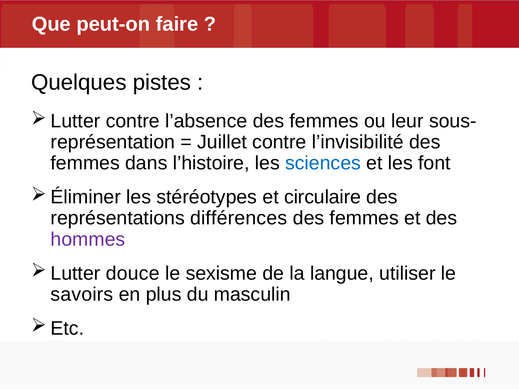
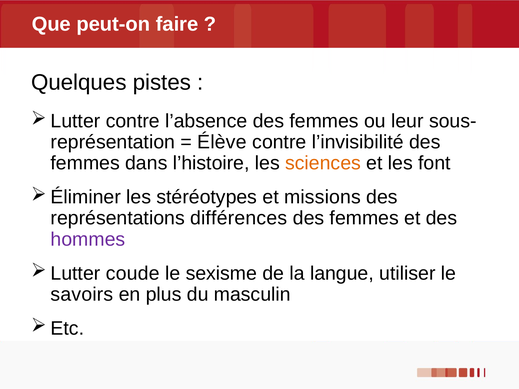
Juillet: Juillet -> Élève
sciences colour: blue -> orange
circulaire: circulaire -> missions
douce: douce -> coude
